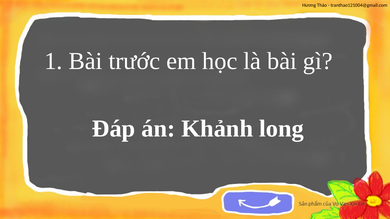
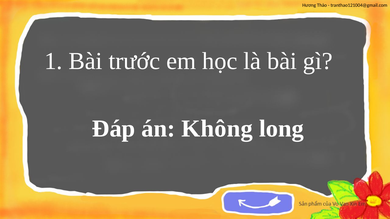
Khảnh: Khảnh -> Không
